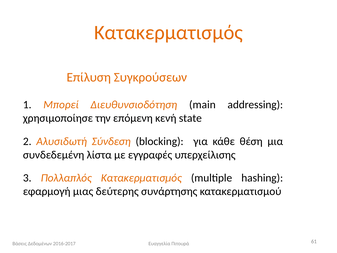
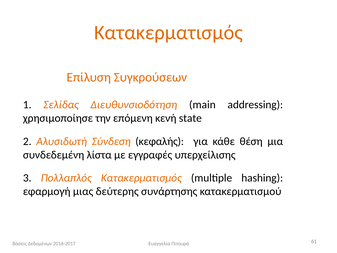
Μπορεί: Μπορεί -> Σελίδας
blocking: blocking -> κεφαλής
